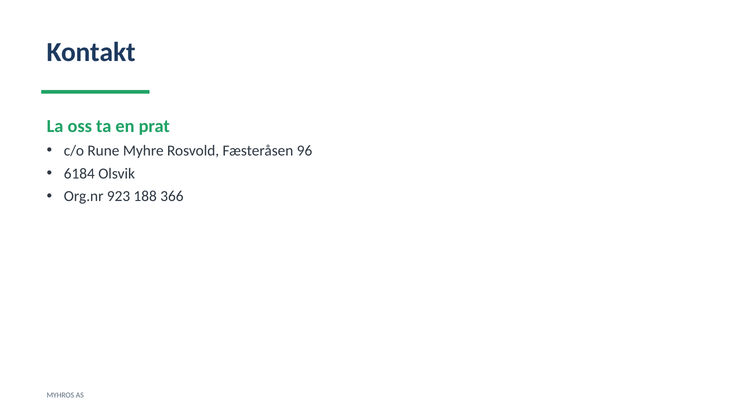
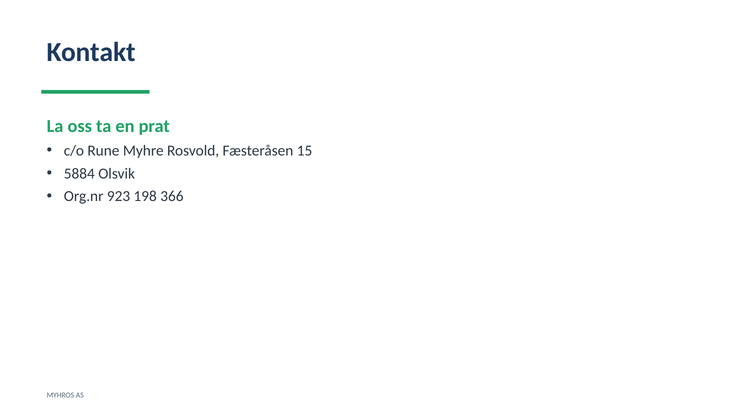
96: 96 -> 15
6184: 6184 -> 5884
188: 188 -> 198
